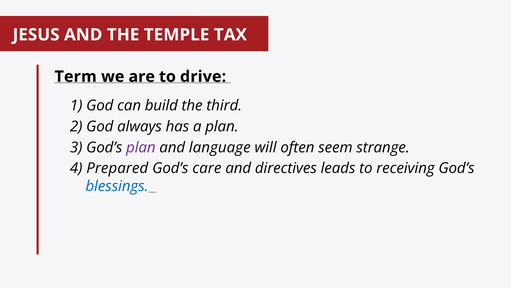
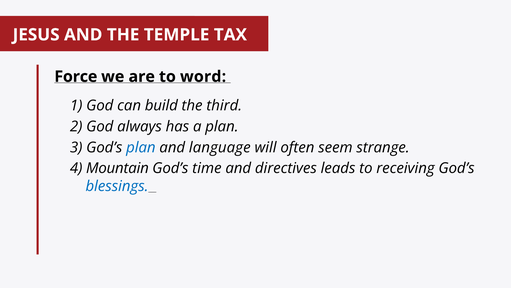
Term: Term -> Force
drive: drive -> word
plan at (141, 148) colour: purple -> blue
Prepared: Prepared -> Mountain
care: care -> time
